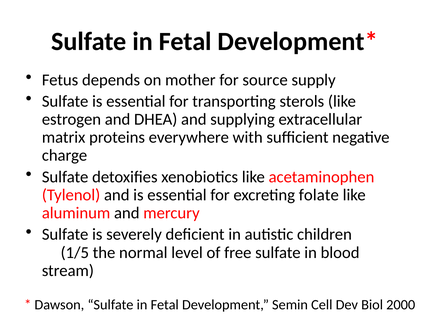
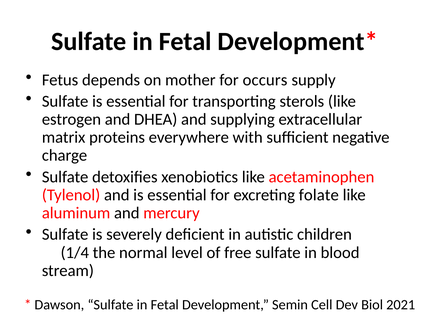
source: source -> occurs
1/5: 1/5 -> 1/4
2000: 2000 -> 2021
